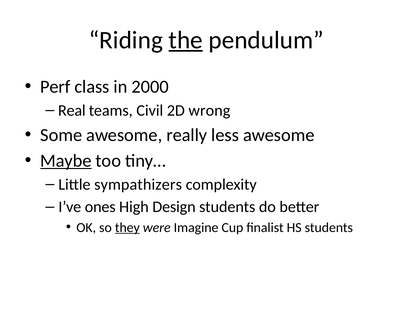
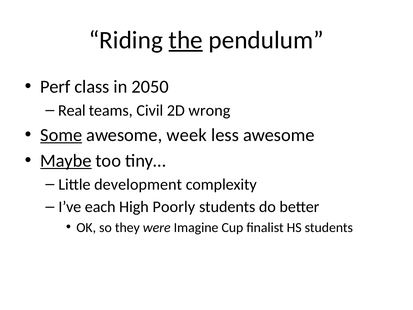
2000: 2000 -> 2050
Some underline: none -> present
really: really -> week
sympathizers: sympathizers -> development
ones: ones -> each
Design: Design -> Poorly
they underline: present -> none
